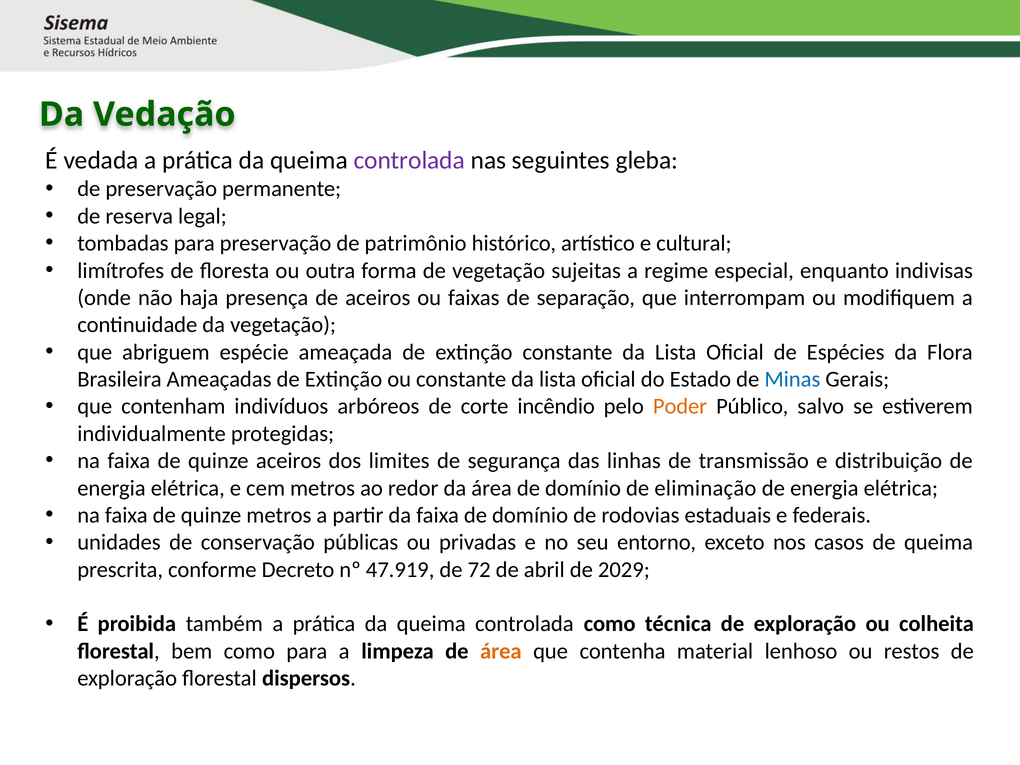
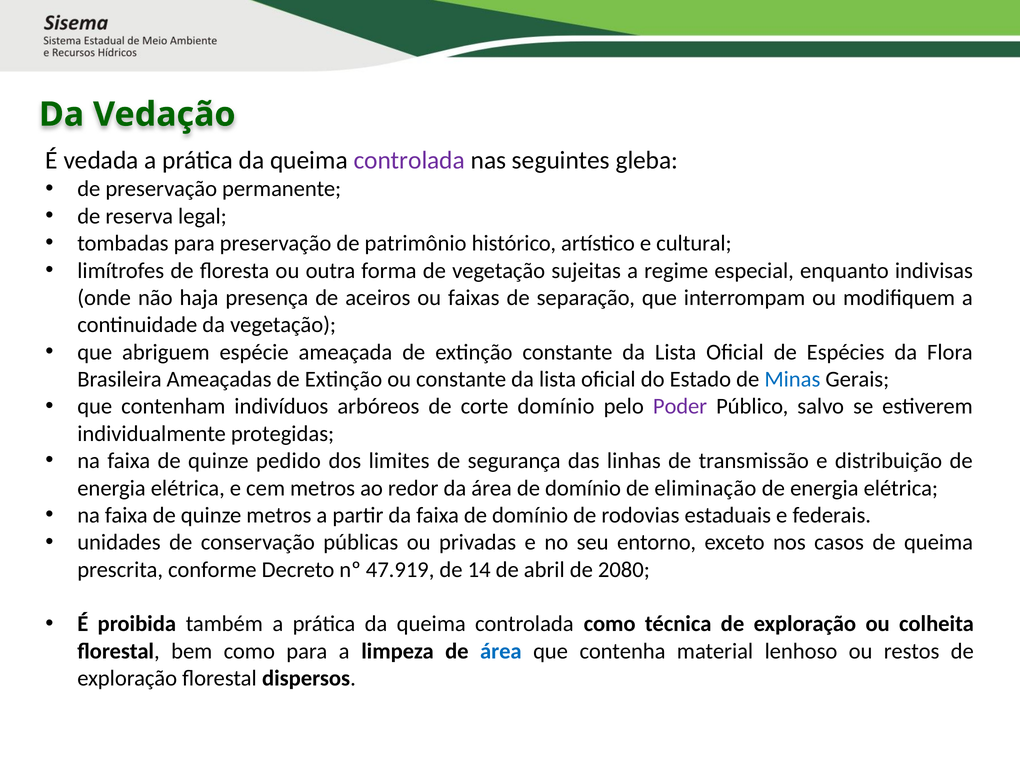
corte incêndio: incêndio -> domínio
Poder colour: orange -> purple
quinze aceiros: aceiros -> pedido
72: 72 -> 14
2029: 2029 -> 2080
área at (501, 651) colour: orange -> blue
